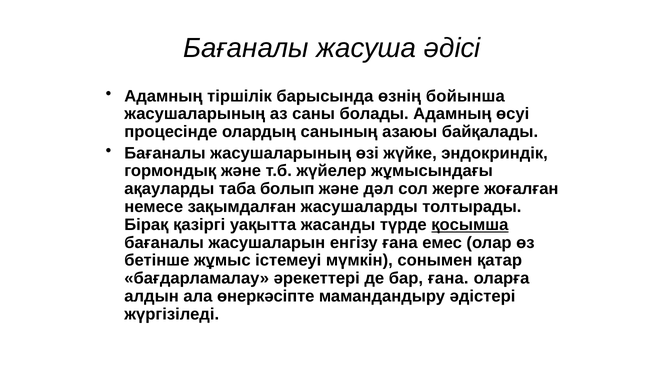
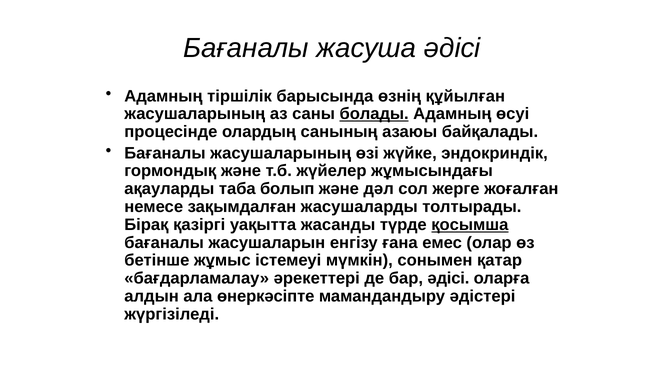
бойынша: бойынша -> құйылған
болады underline: none -> present
бар ғана: ғана -> әдісі
